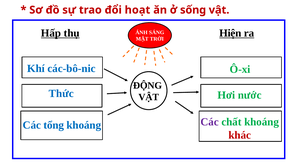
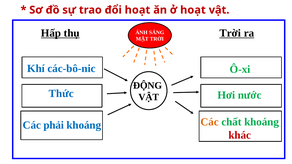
ở sống: sống -> hoạt
thụ Hiện: Hiện -> Trời
Các at (210, 122) colour: purple -> orange
tổng: tổng -> phải
